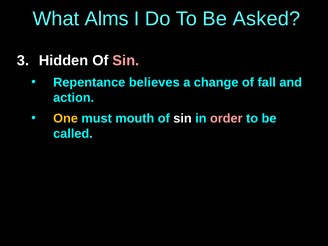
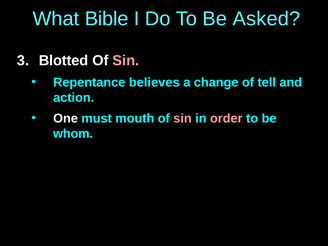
Alms: Alms -> Bible
Hidden: Hidden -> Blotted
fall: fall -> tell
One colour: yellow -> white
sin at (183, 118) colour: white -> pink
called: called -> whom
